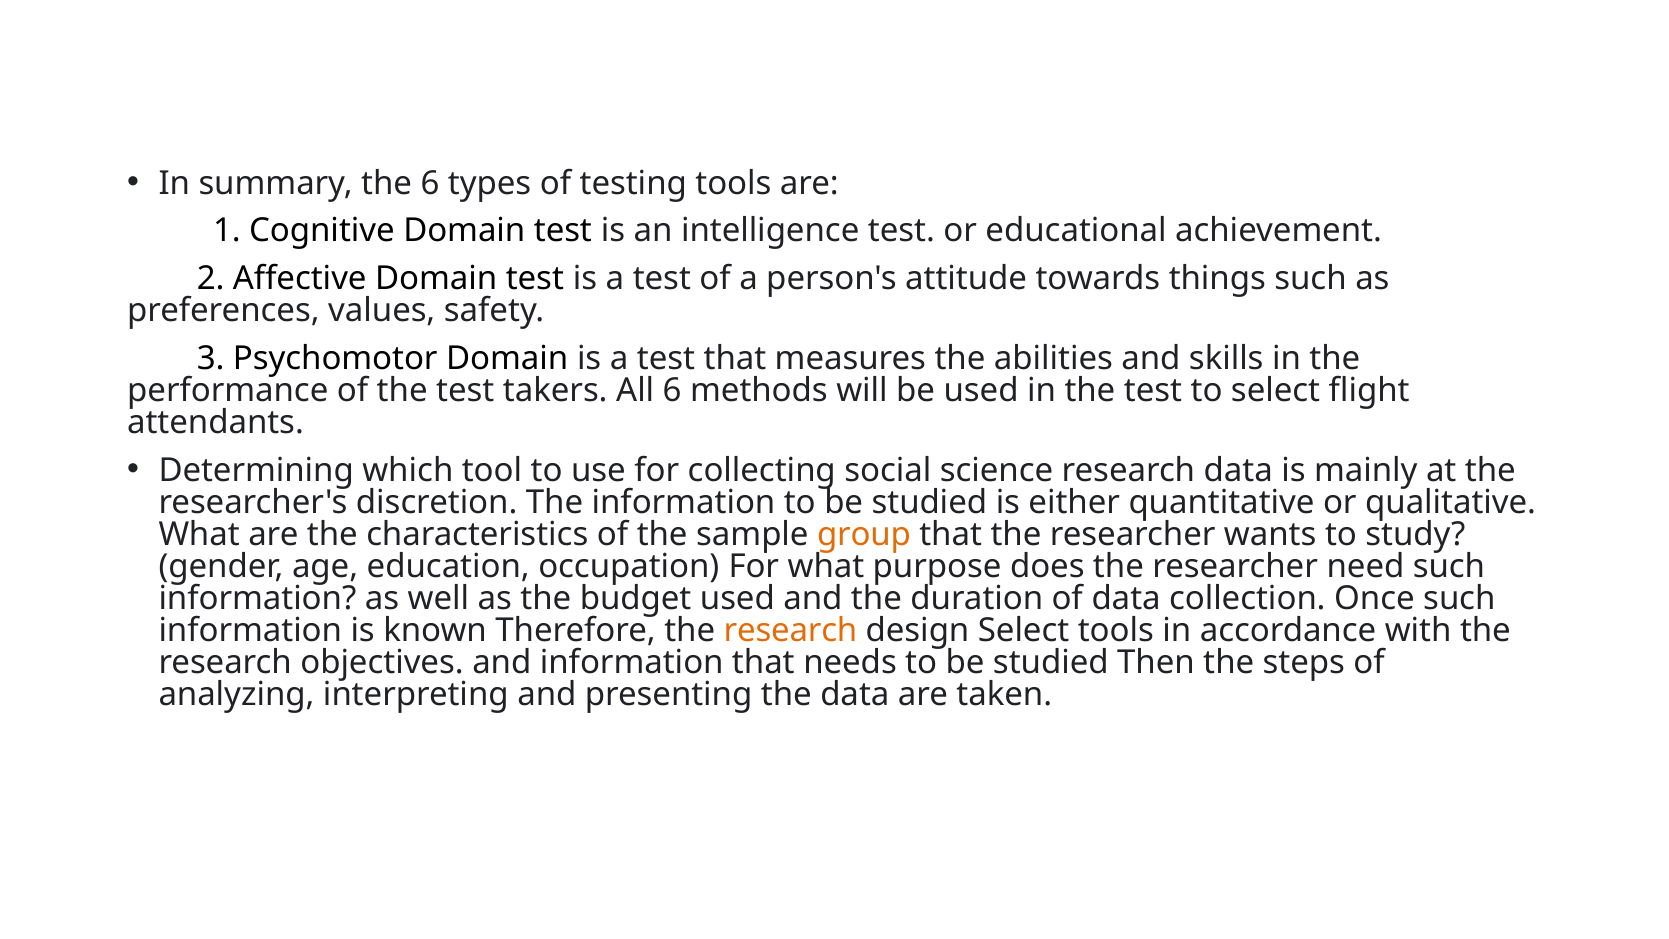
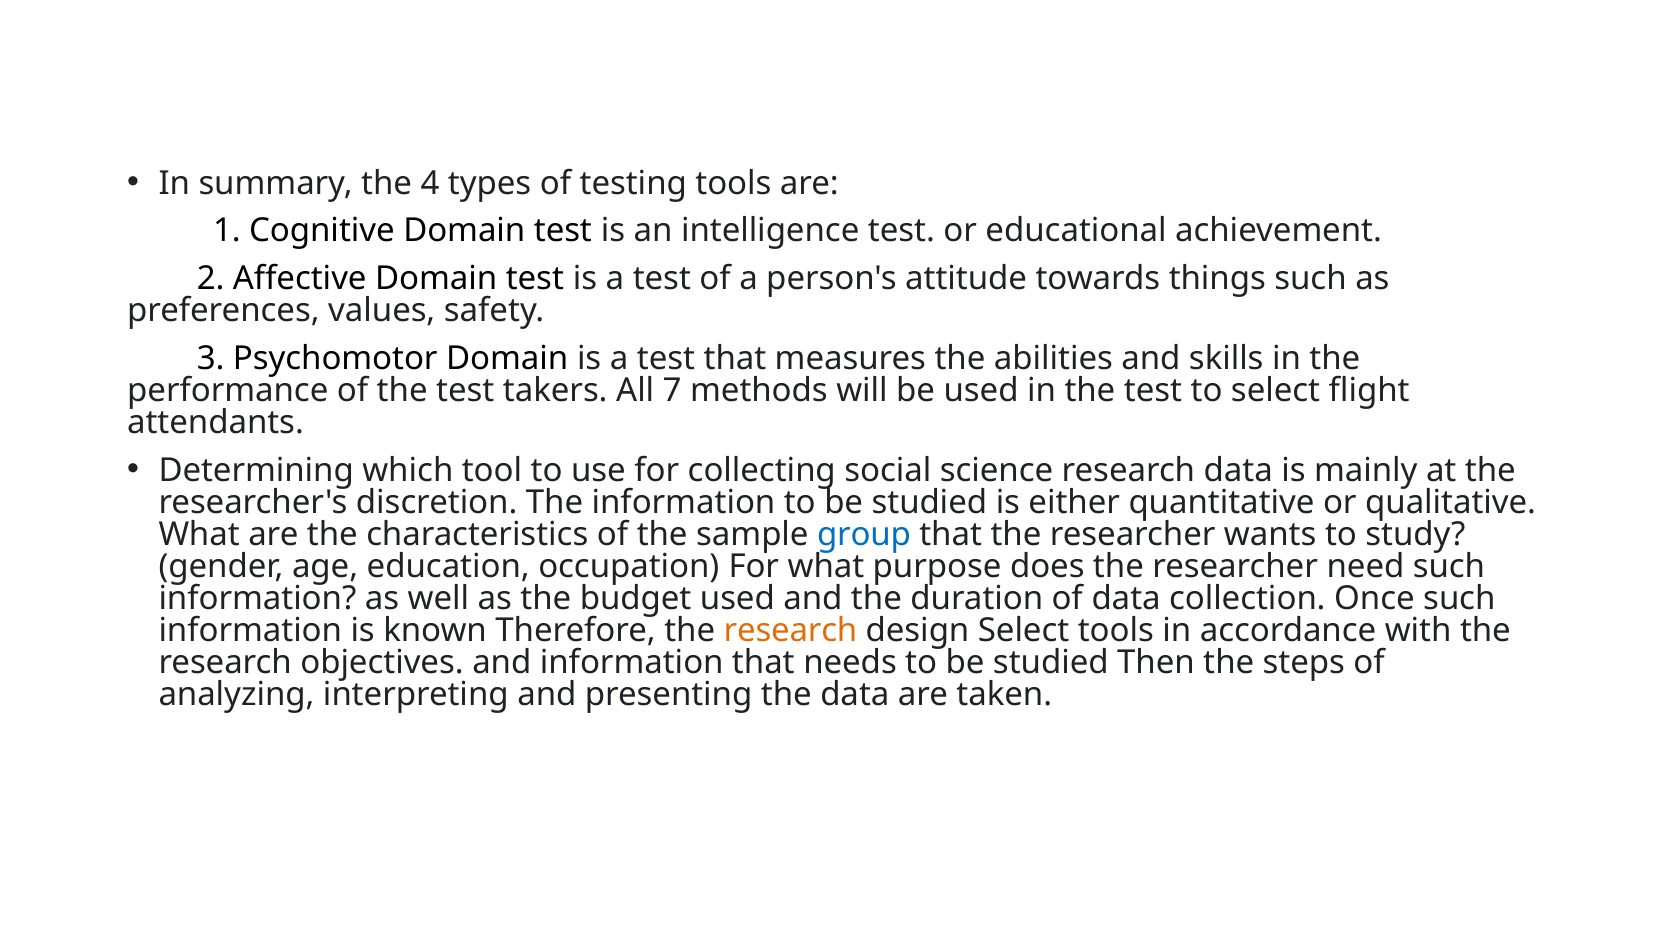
the 6: 6 -> 4
All 6: 6 -> 7
group colour: orange -> blue
